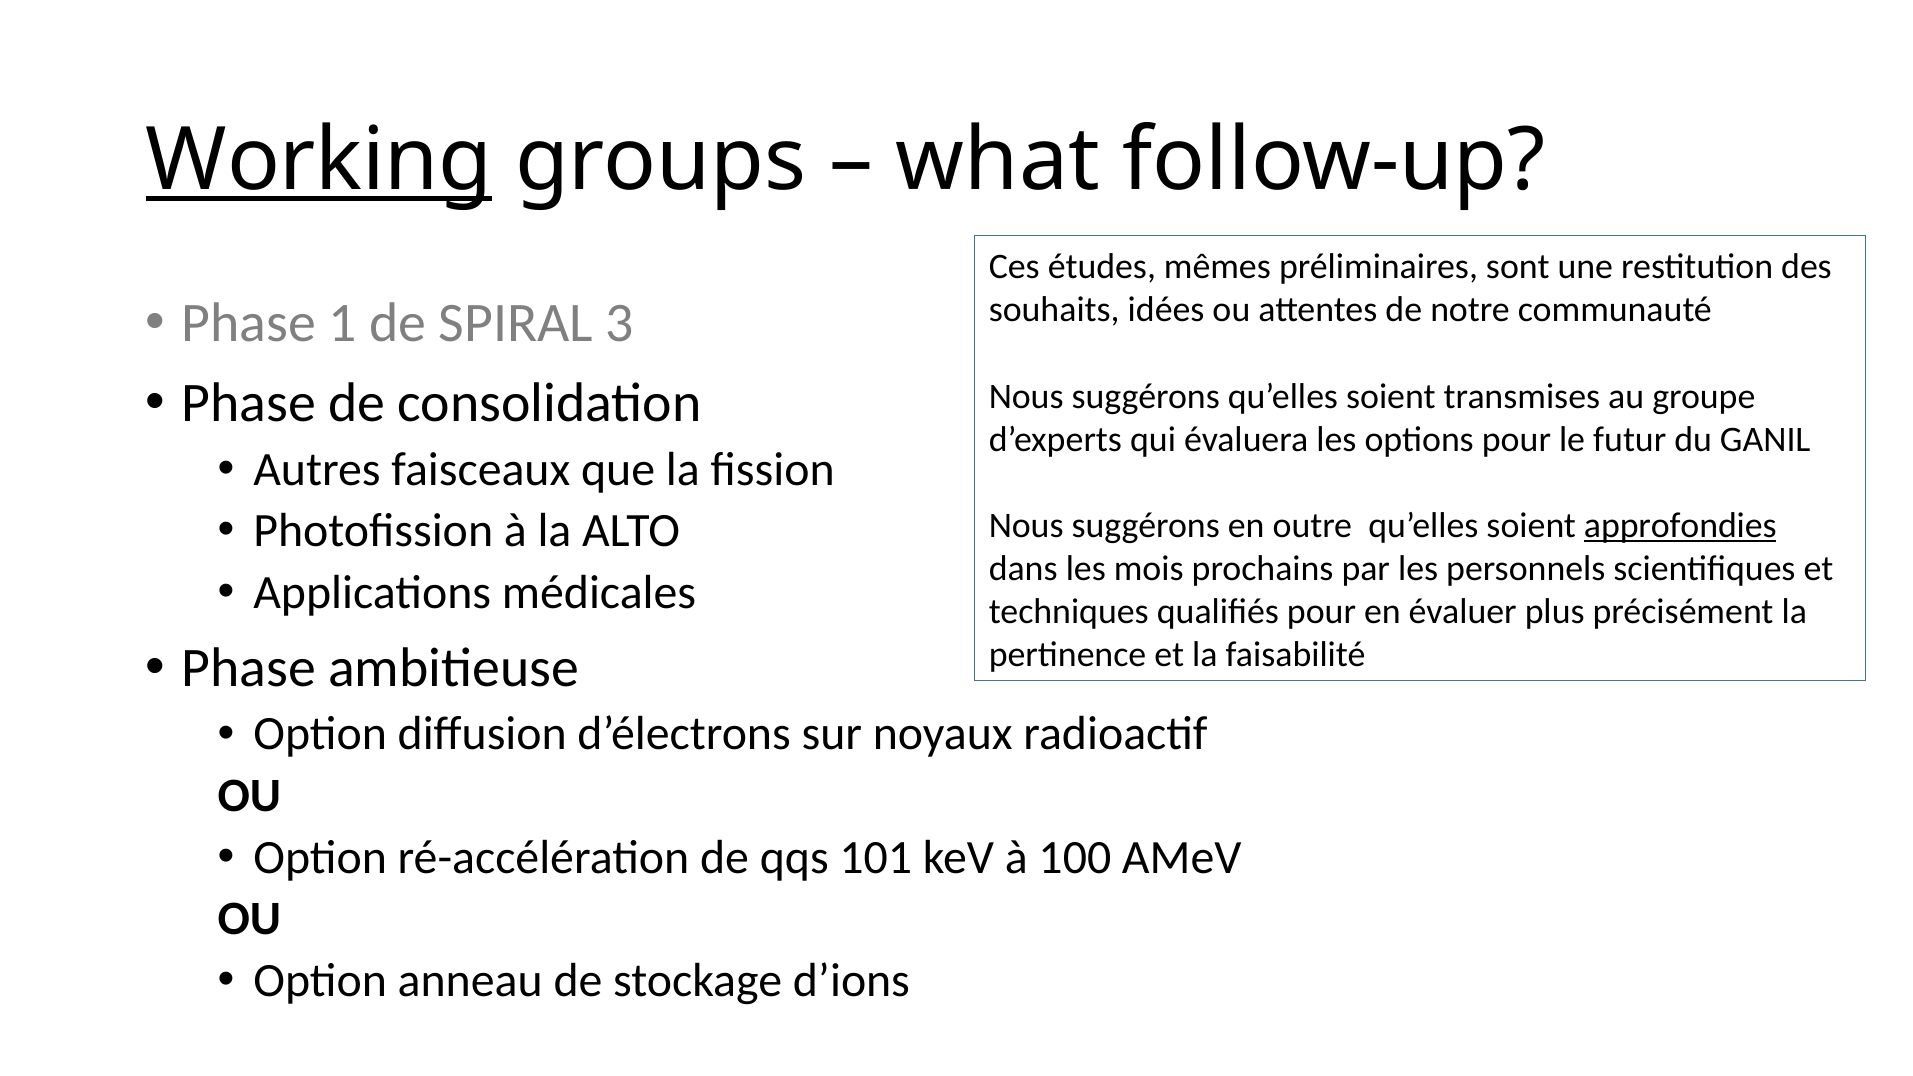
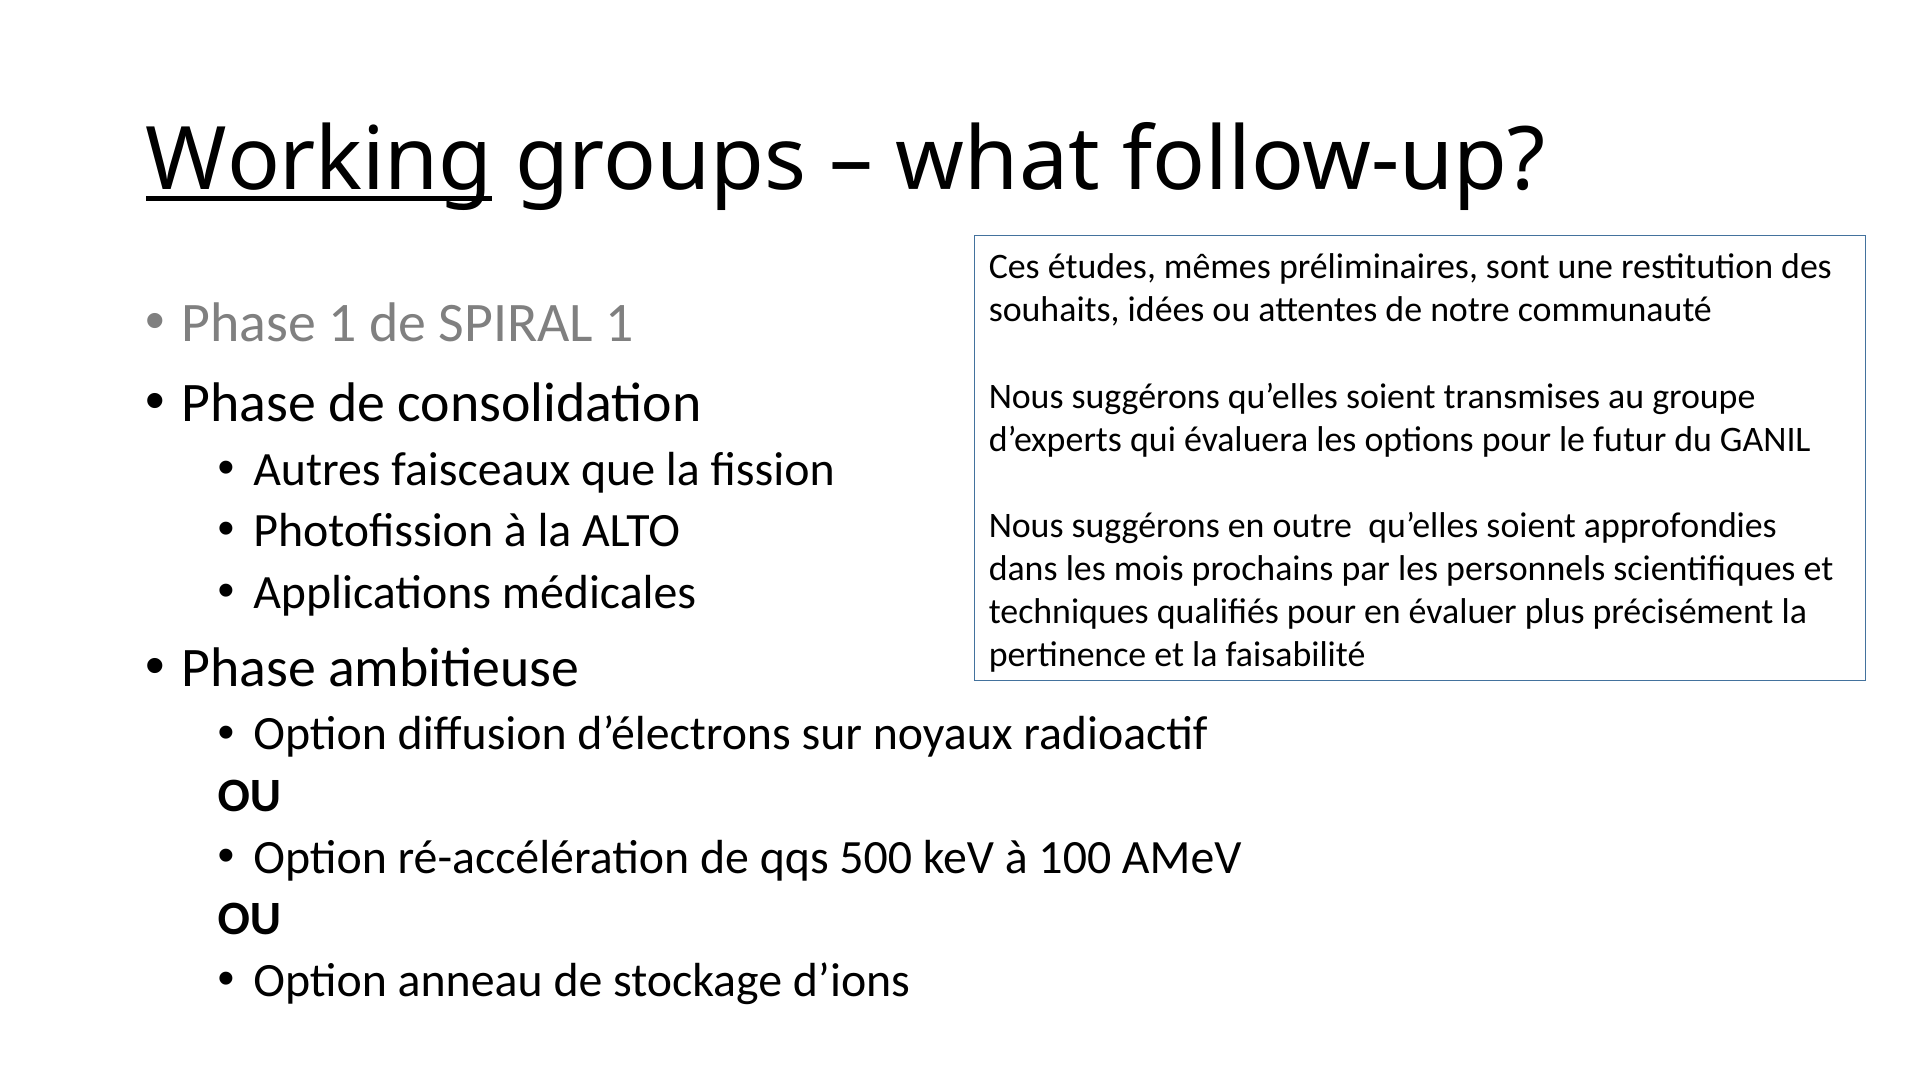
SPIRAL 3: 3 -> 1
approfondies underline: present -> none
101: 101 -> 500
